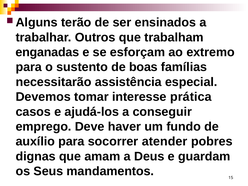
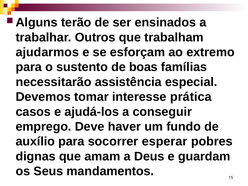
enganadas: enganadas -> ajudarmos
atender: atender -> esperar
